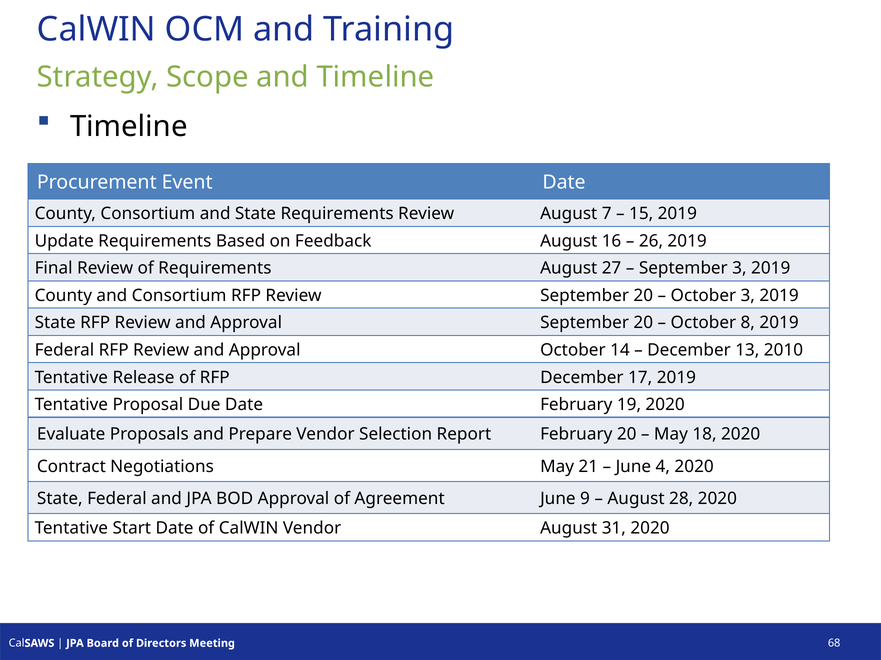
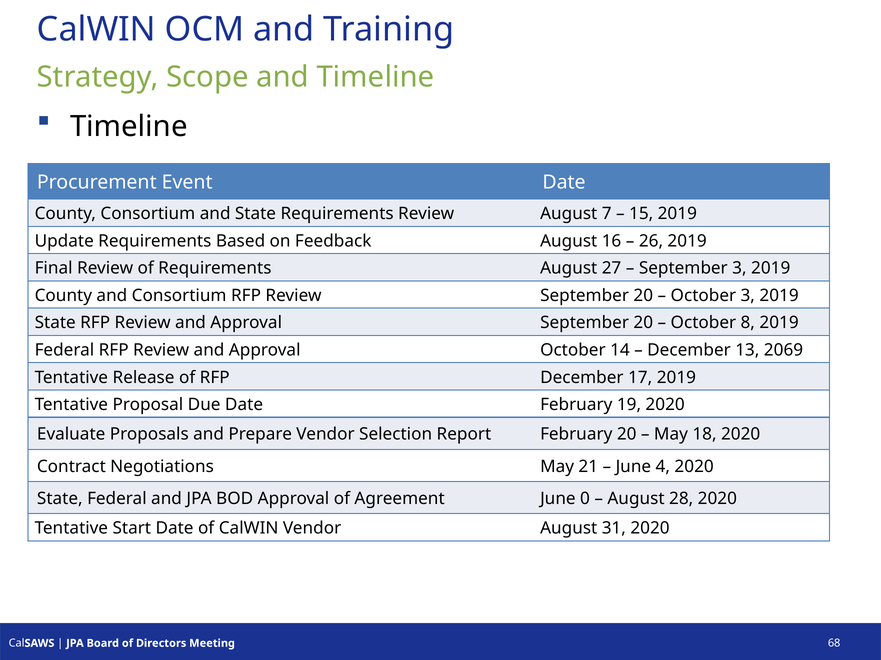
2010: 2010 -> 2069
9: 9 -> 0
